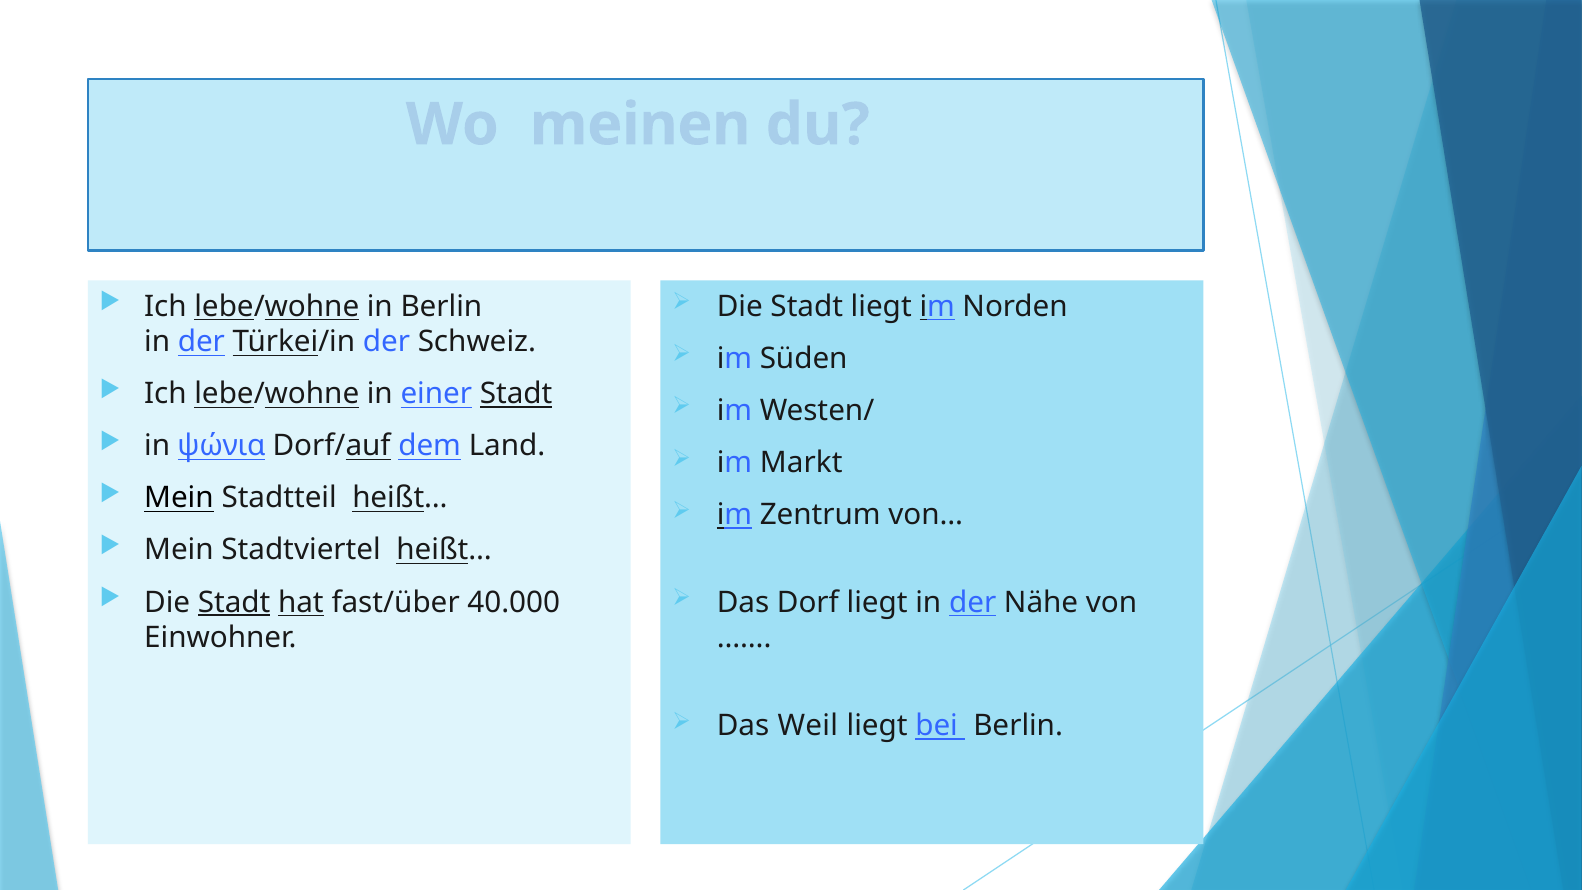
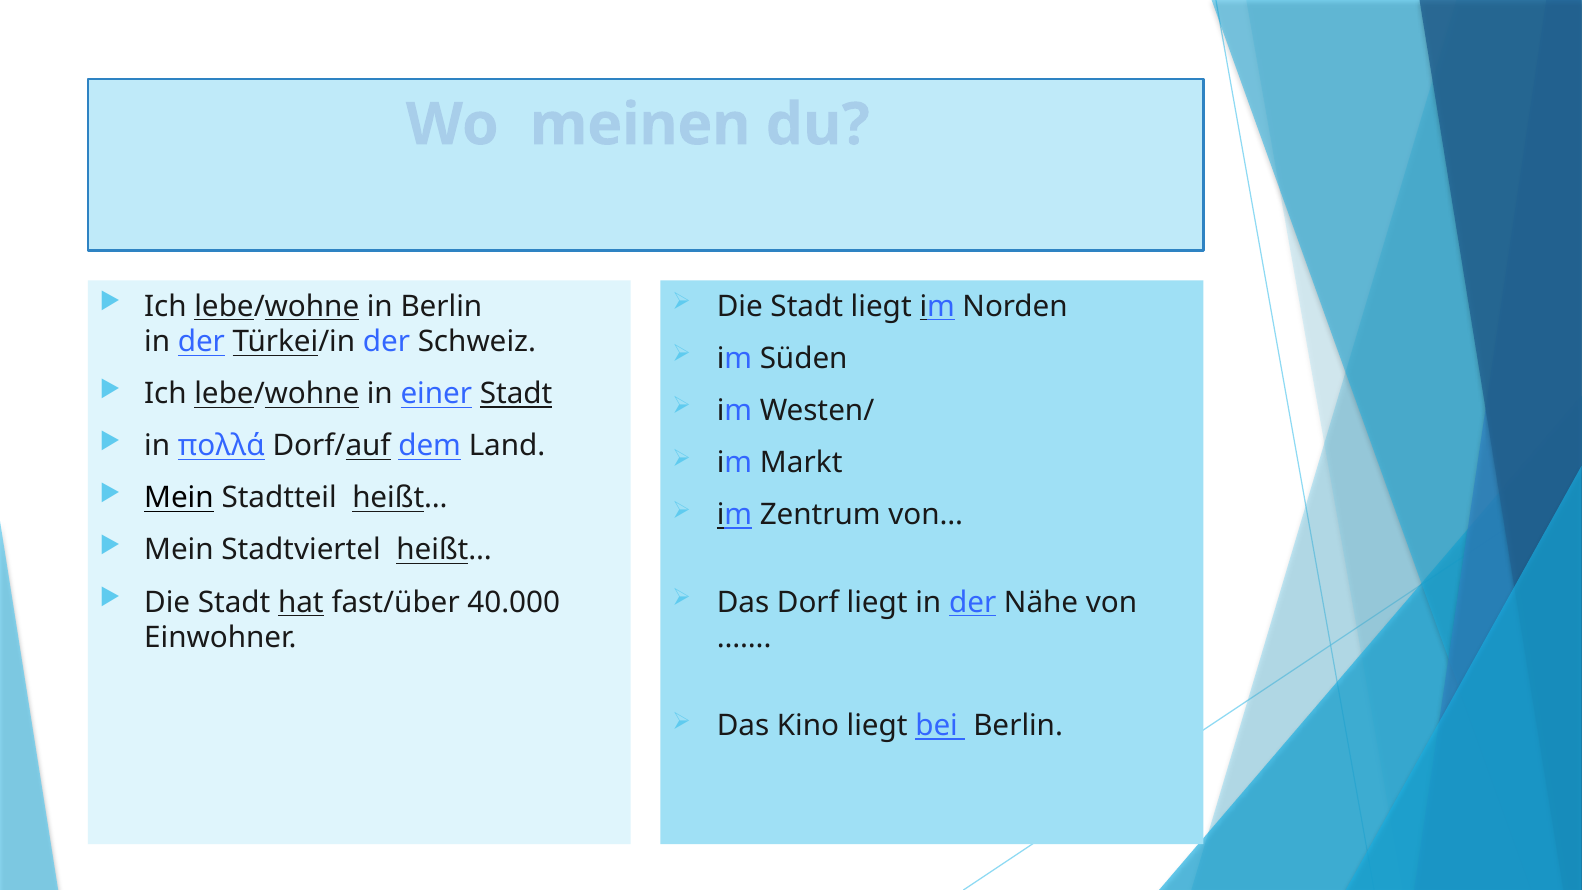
ψώνια: ψώνια -> πολλά
Stadt at (234, 602) underline: present -> none
Weil: Weil -> Kino
